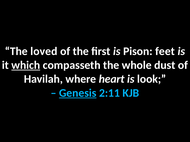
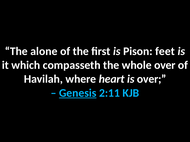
loved: loved -> alone
which underline: present -> none
whole dust: dust -> over
is look: look -> over
